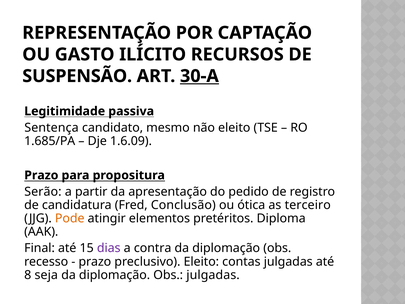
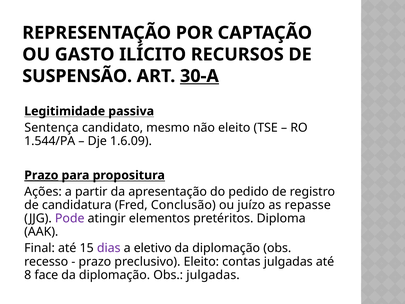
1.685/PA: 1.685/PA -> 1.544/PA
Prazo at (41, 175) underline: none -> present
Serão: Serão -> Ações
ótica: ótica -> juízo
terceiro: terceiro -> repasse
Pode colour: orange -> purple
contra: contra -> eletivo
seja: seja -> face
